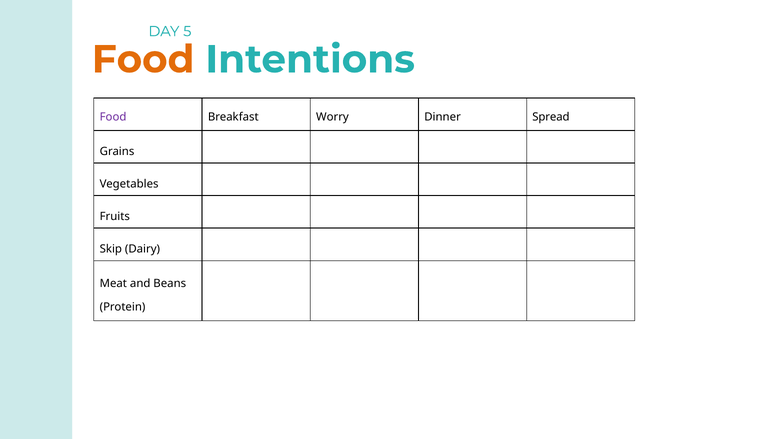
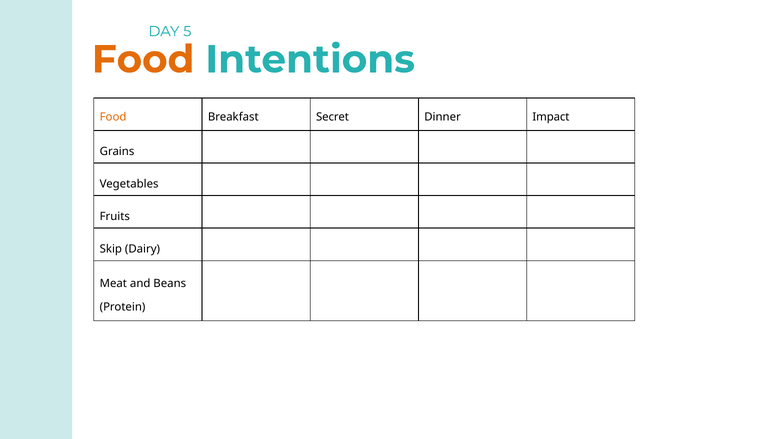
Food at (113, 117) colour: purple -> orange
Worry: Worry -> Secret
Spread: Spread -> Impact
